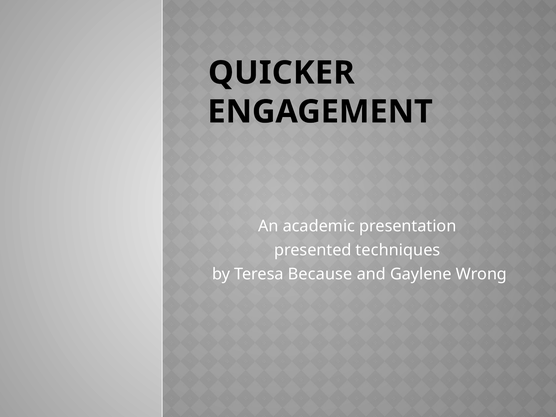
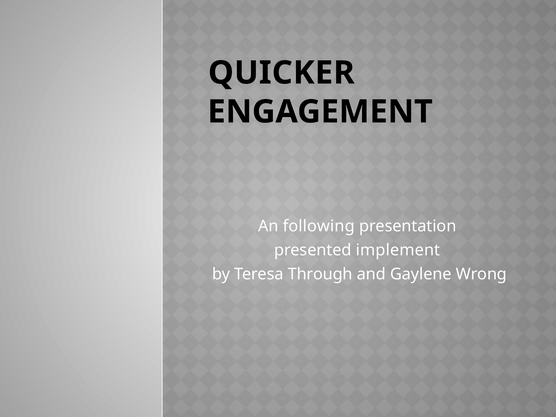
academic: academic -> following
techniques: techniques -> implement
Because: Because -> Through
